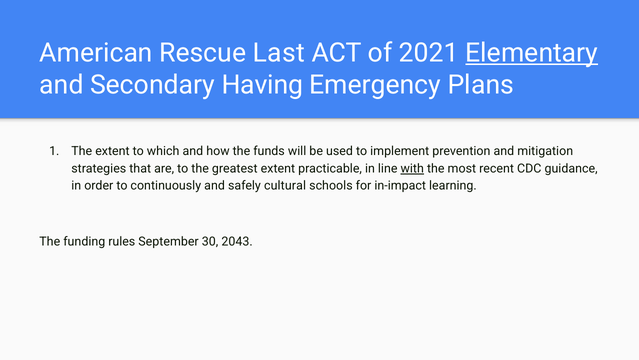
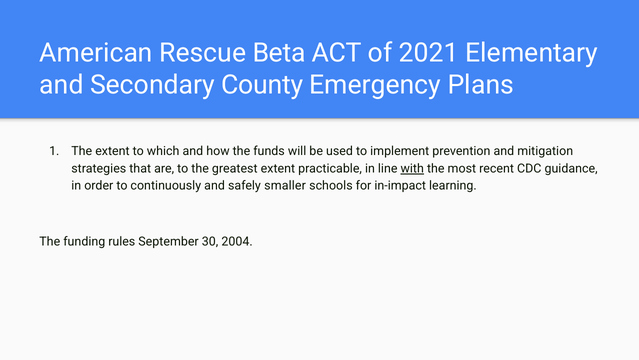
Last: Last -> Beta
Elementary underline: present -> none
Having: Having -> County
cultural: cultural -> smaller
2043: 2043 -> 2004
